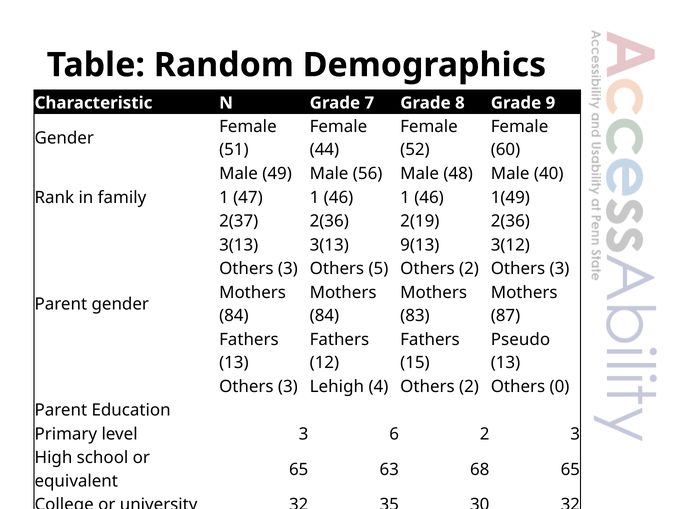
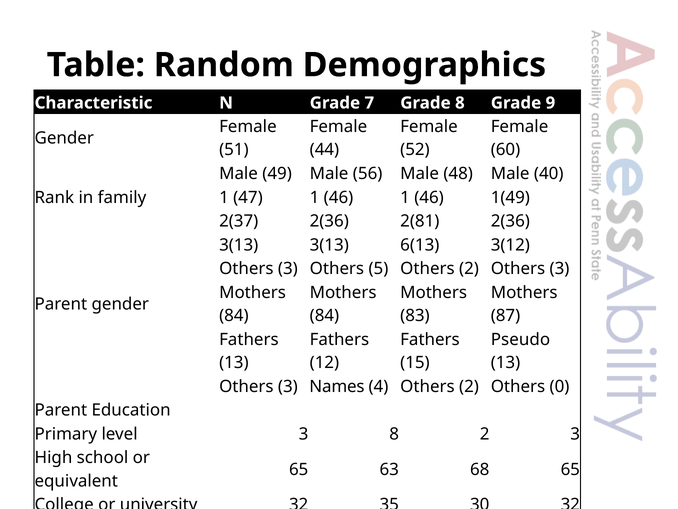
2(19: 2(19 -> 2(81
9(13: 9(13 -> 6(13
Lehigh: Lehigh -> Names
3 6: 6 -> 8
